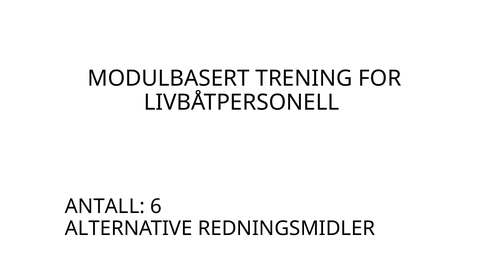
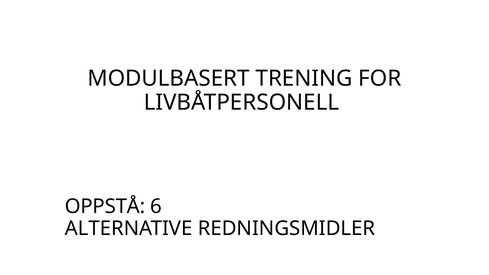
ANTALL: ANTALL -> OPPSTÅ
